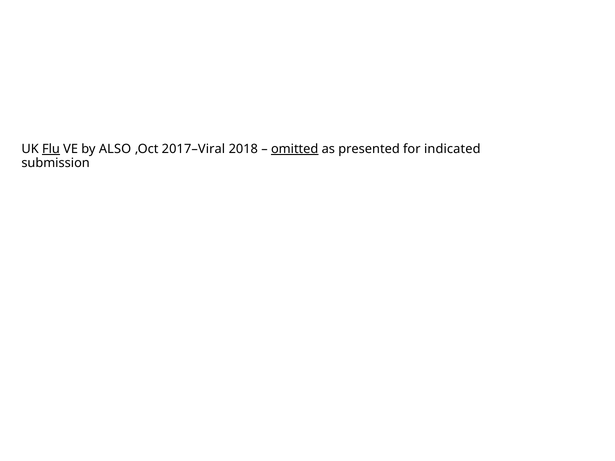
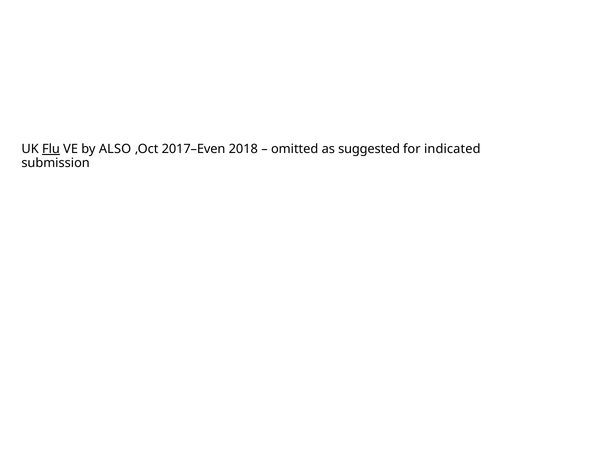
2017–Viral: 2017–Viral -> 2017–Even
omitted underline: present -> none
presented: presented -> suggested
